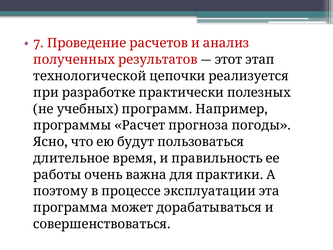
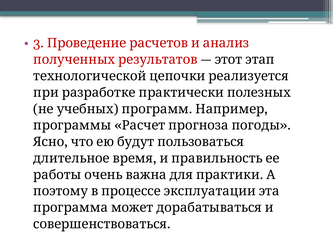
7: 7 -> 3
